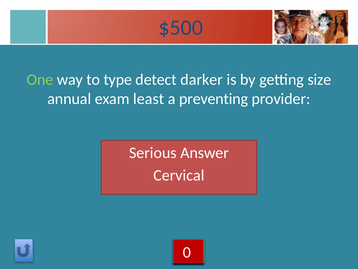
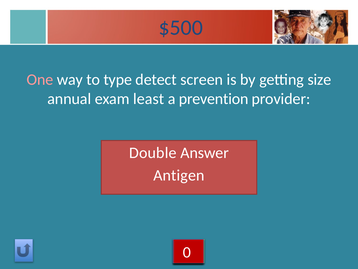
One colour: light green -> pink
darker: darker -> screen
preventing: preventing -> prevention
Serious: Serious -> Double
Cervical: Cervical -> Antigen
